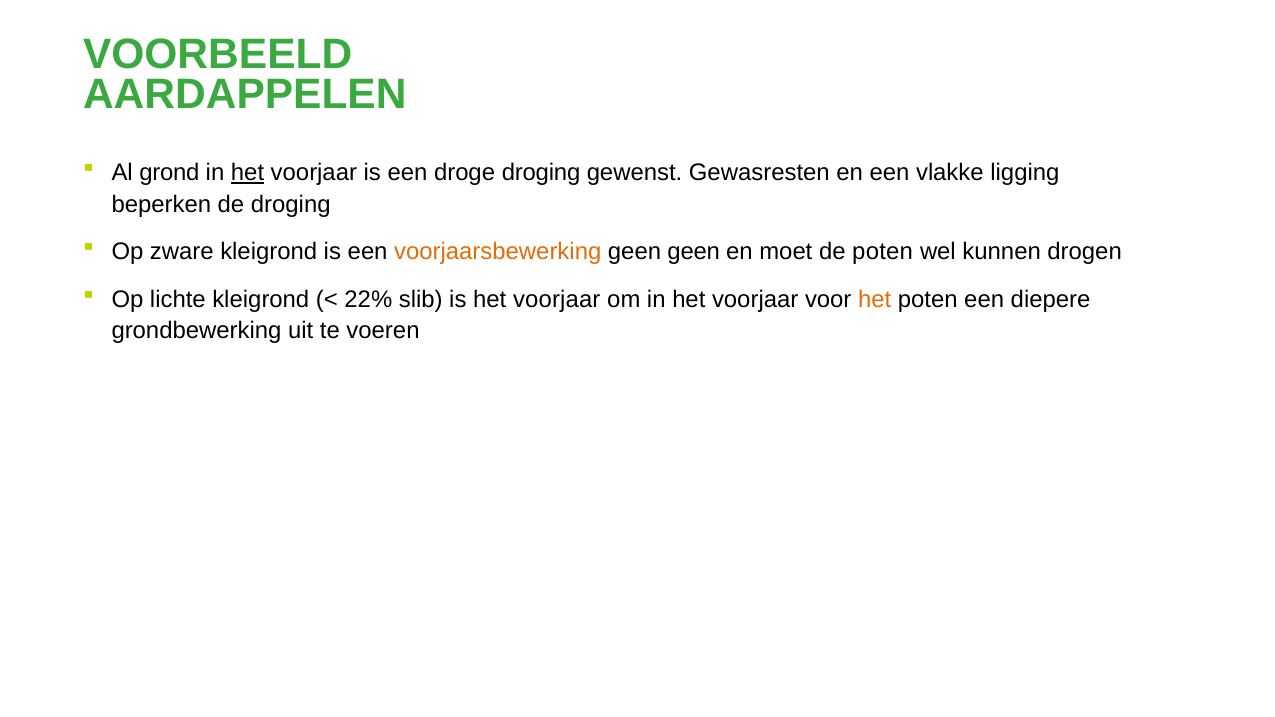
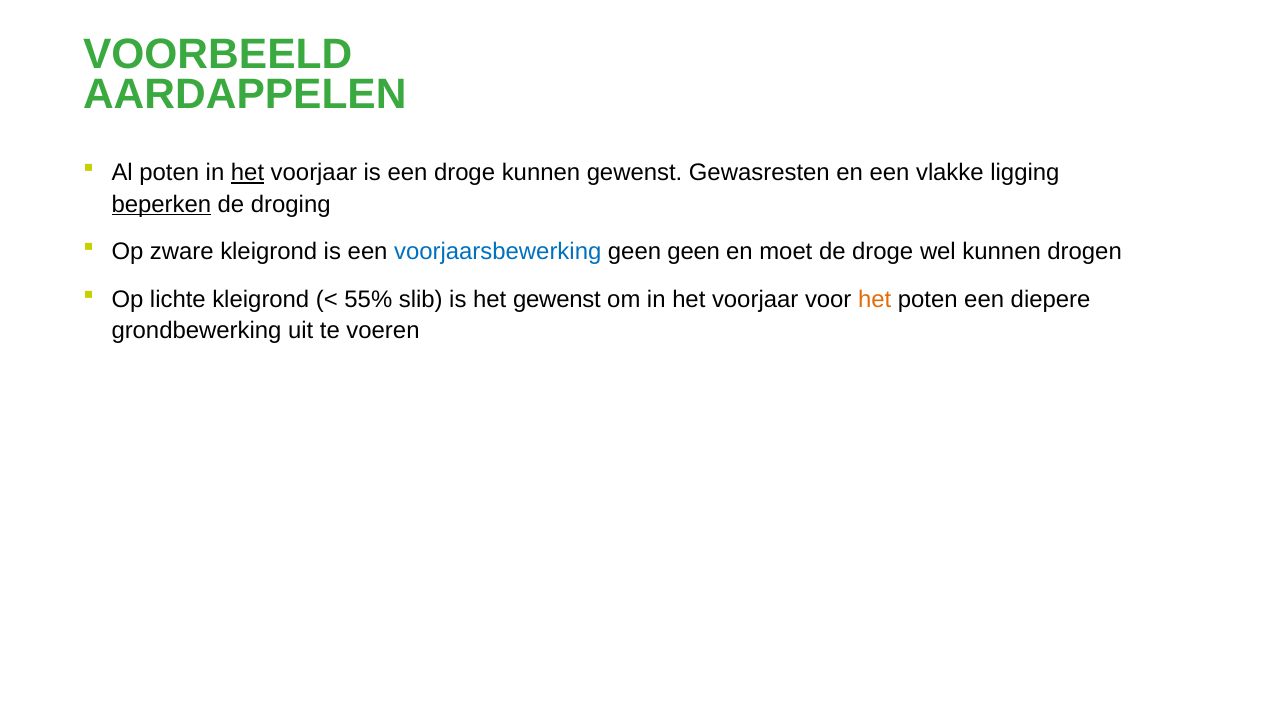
Al grond: grond -> poten
droge droging: droging -> kunnen
beperken underline: none -> present
voorjaarsbewerking colour: orange -> blue
de poten: poten -> droge
22%: 22% -> 55%
is het voorjaar: voorjaar -> gewenst
